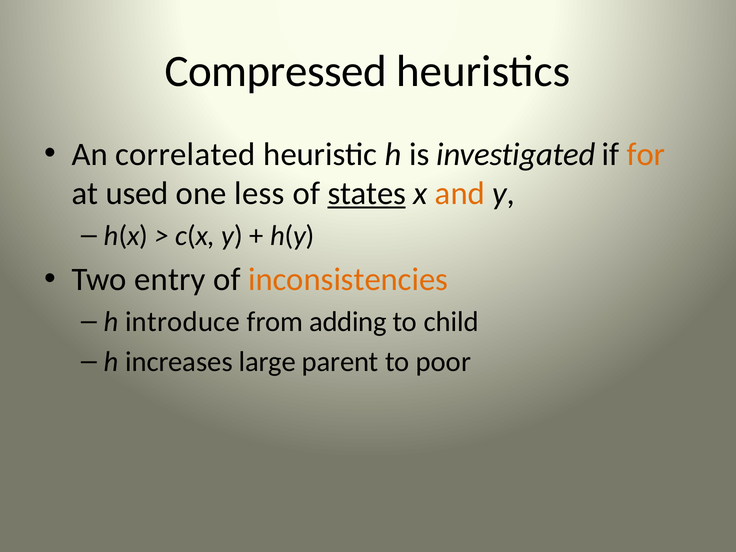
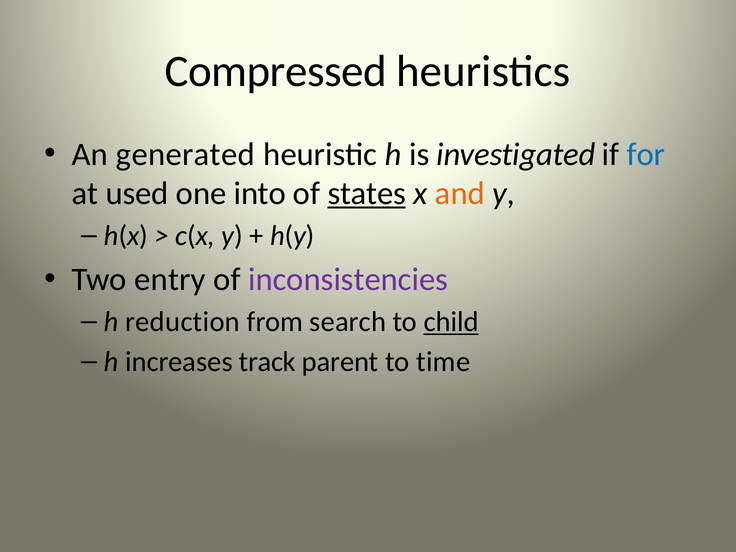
correlated: correlated -> generated
for colour: orange -> blue
less: less -> into
inconsistencies colour: orange -> purple
introduce: introduce -> reduction
adding: adding -> search
child underline: none -> present
large: large -> track
poor: poor -> time
